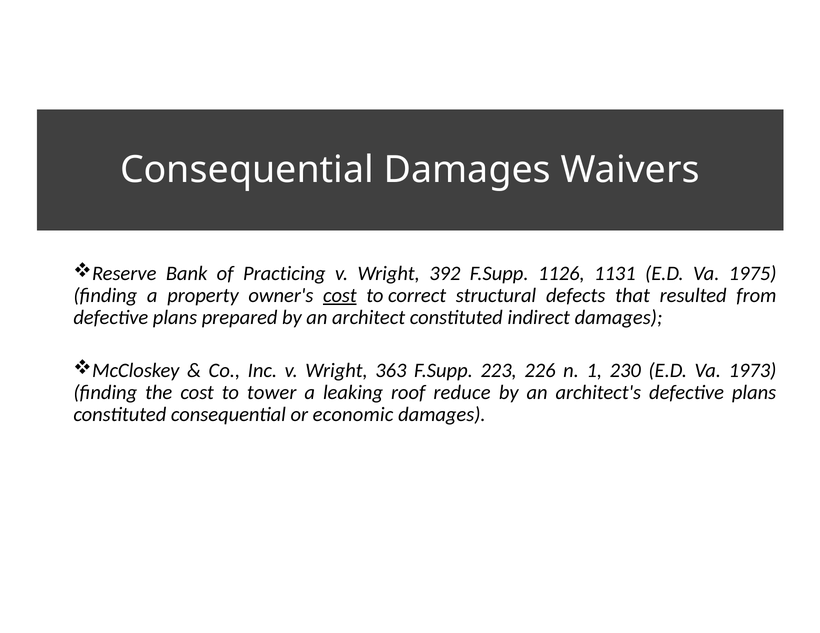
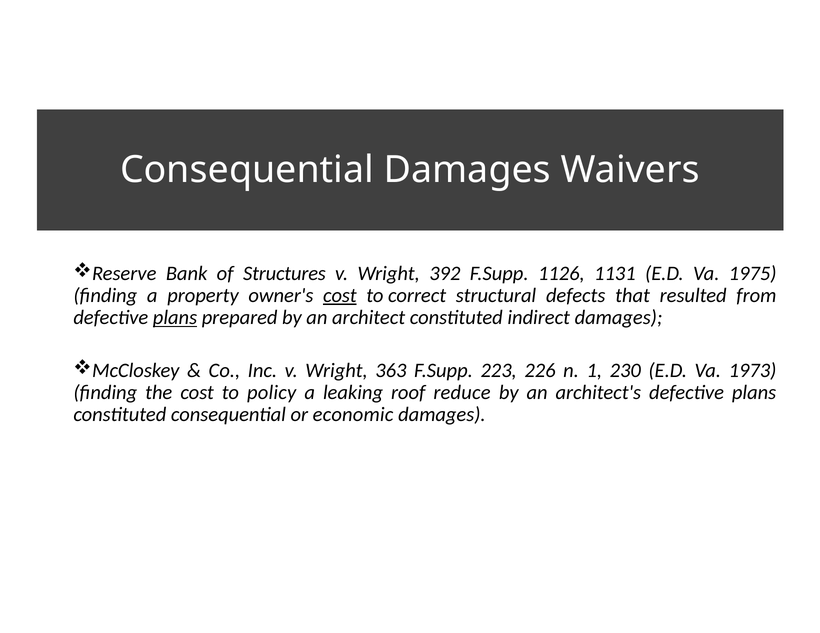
Practicing: Practicing -> Structures
plans at (175, 318) underline: none -> present
tower: tower -> policy
